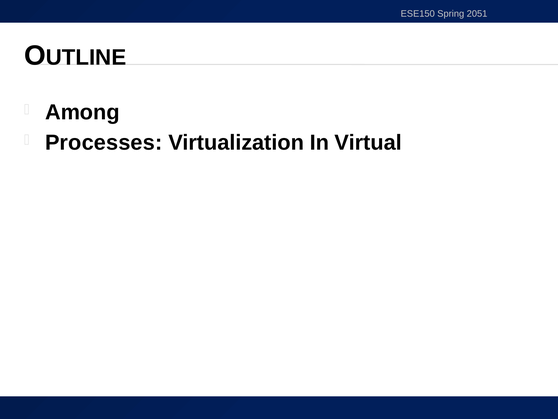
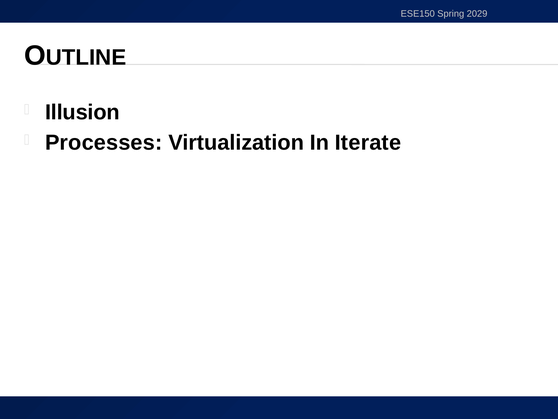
2051: 2051 -> 2029
Among: Among -> Illusion
Virtual: Virtual -> Iterate
